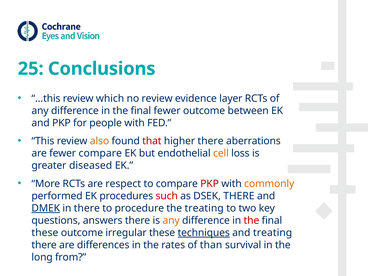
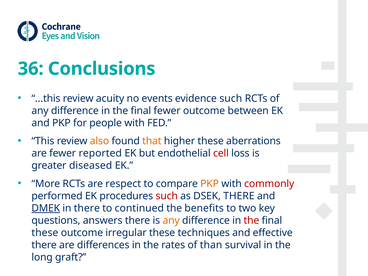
25: 25 -> 36
which: which -> acuity
no review: review -> events
evidence layer: layer -> such
that colour: red -> orange
higher there: there -> these
fewer compare: compare -> reported
cell colour: orange -> red
PKP at (210, 184) colour: red -> orange
commonly colour: orange -> red
procedure: procedure -> continued
the treating: treating -> benefits
techniques underline: present -> none
and treating: treating -> effective
from: from -> graft
